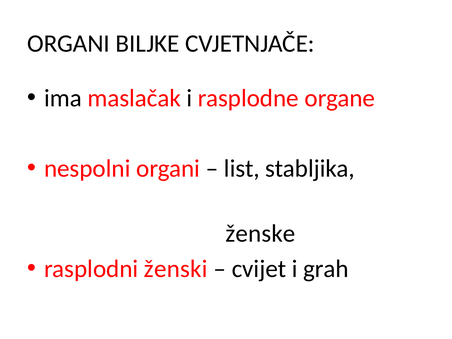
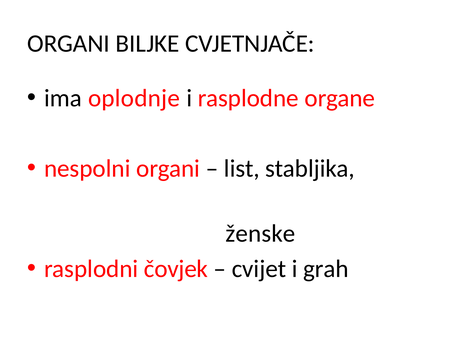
maslačak: maslačak -> oplodnje
ženski: ženski -> čovjek
